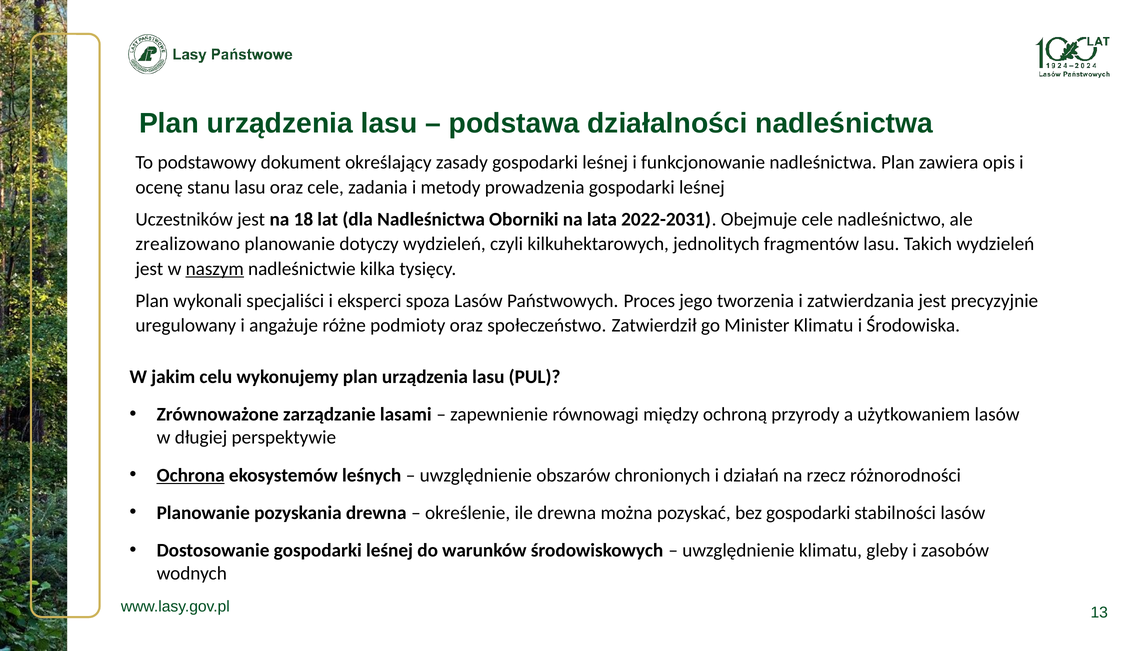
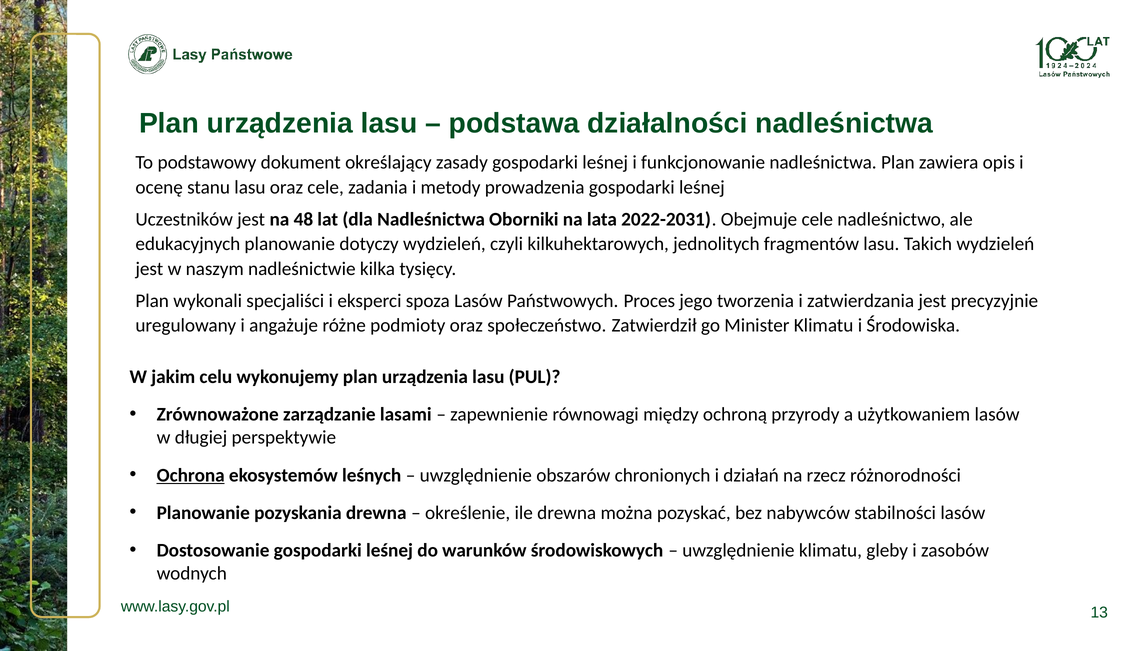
18: 18 -> 48
zrealizowano: zrealizowano -> edukacyjnych
naszym underline: present -> none
bez gospodarki: gospodarki -> nabywców
